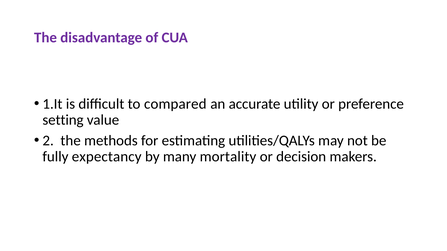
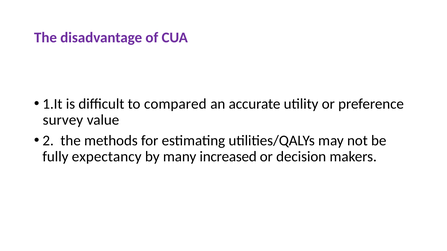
setting: setting -> survey
mortality: mortality -> increased
